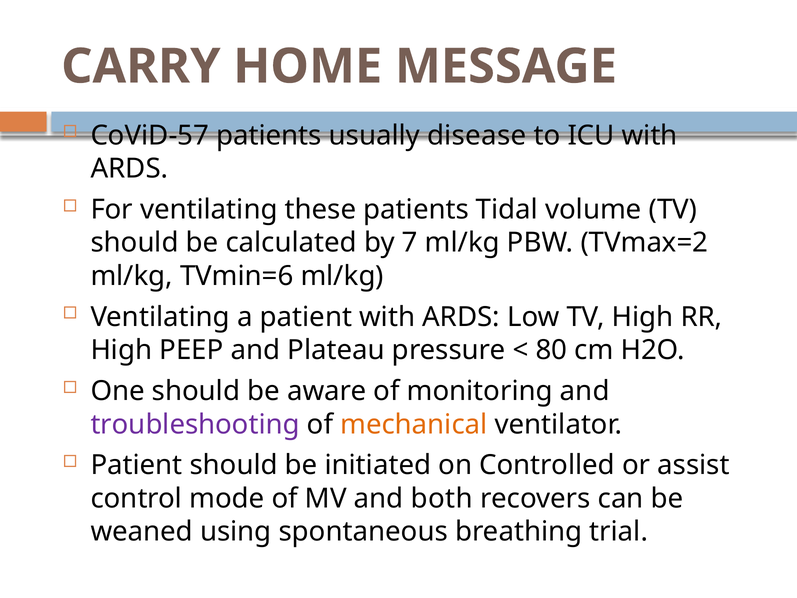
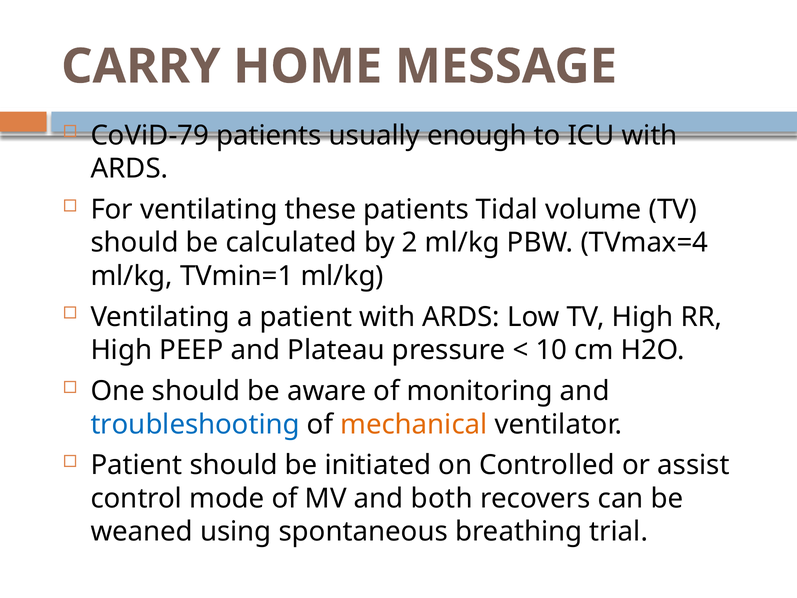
CoViD-57: CoViD-57 -> CoViD-79
disease: disease -> enough
7: 7 -> 2
TVmax=2: TVmax=2 -> TVmax=4
TVmin=6: TVmin=6 -> TVmin=1
80: 80 -> 10
troubleshooting colour: purple -> blue
